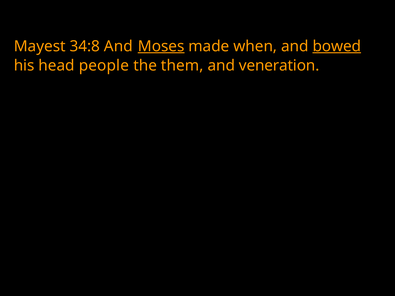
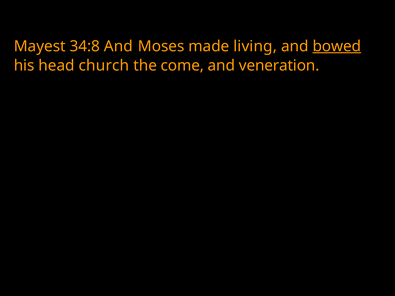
Moses underline: present -> none
when: when -> living
people: people -> church
them: them -> come
